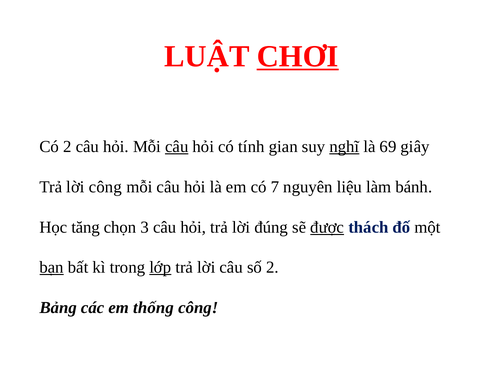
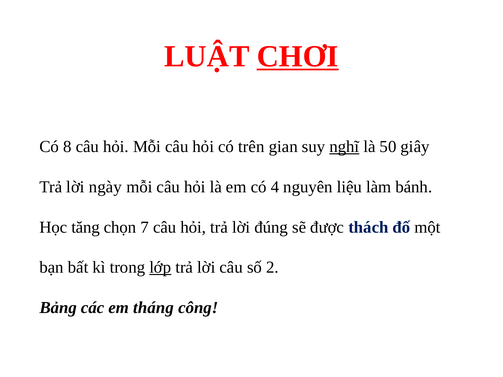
Có 2: 2 -> 8
câu at (177, 147) underline: present -> none
tính: tính -> trên
69: 69 -> 50
lời công: công -> ngày
7: 7 -> 4
3: 3 -> 7
được underline: present -> none
bạn underline: present -> none
thống: thống -> tháng
